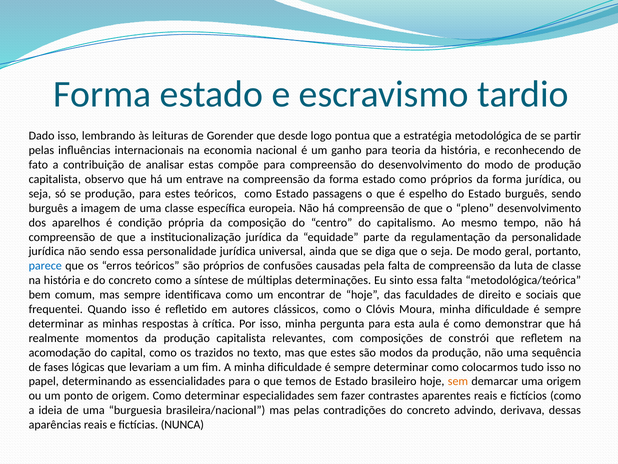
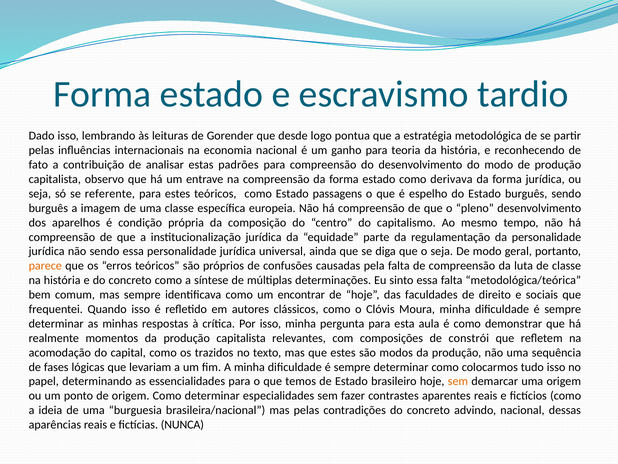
compõe: compõe -> padrões
como próprios: próprios -> derivava
se produção: produção -> referente
parece colour: blue -> orange
advindo derivava: derivava -> nacional
